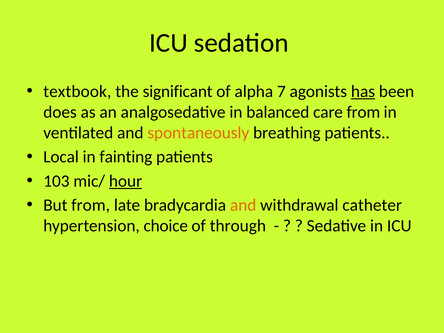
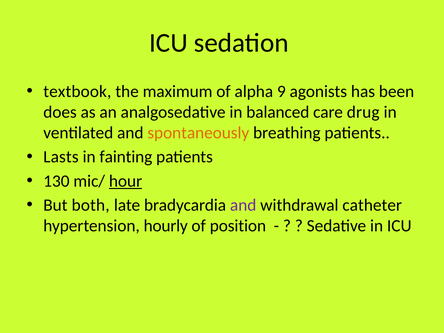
significant: significant -> maximum
7: 7 -> 9
has underline: present -> none
care from: from -> drug
Local: Local -> Lasts
103: 103 -> 130
But from: from -> both
and at (243, 205) colour: orange -> purple
choice: choice -> hourly
through: through -> position
